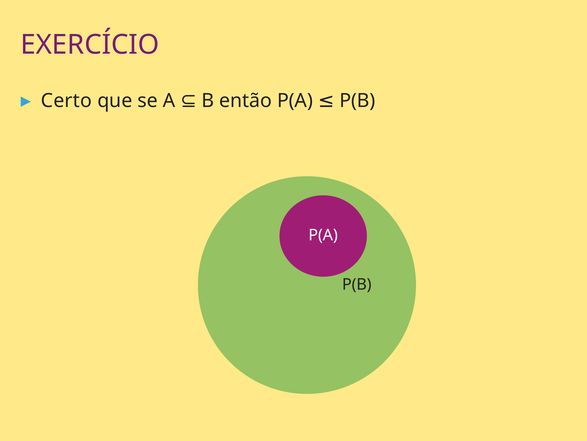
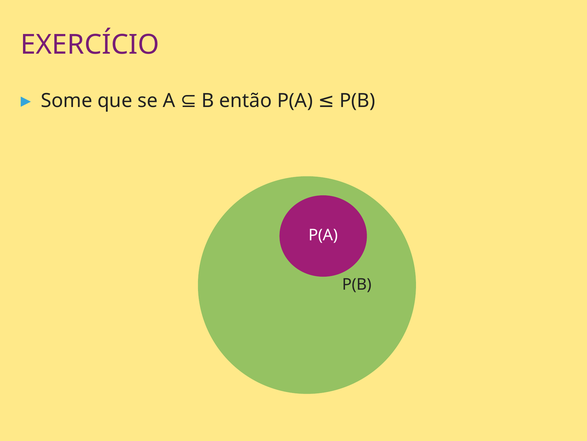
Certo: Certo -> Some
